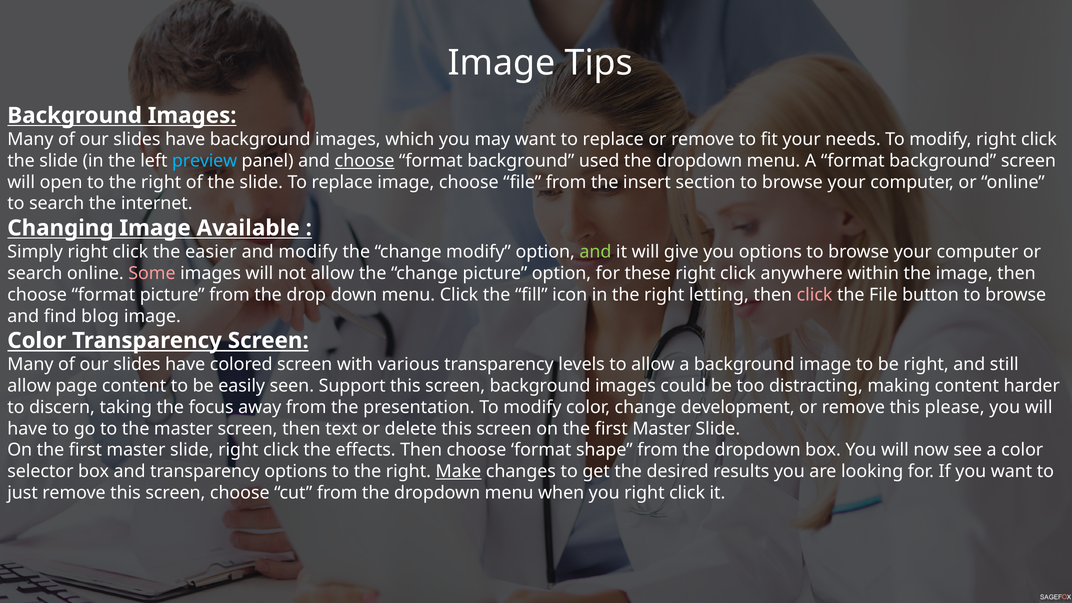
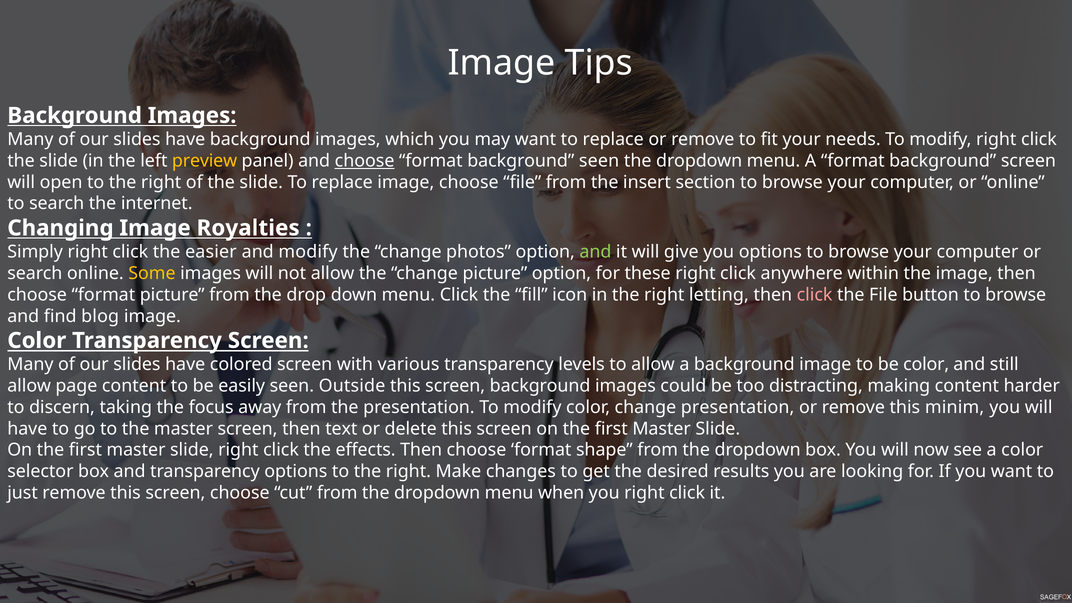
preview colour: light blue -> yellow
background used: used -> seen
Available: Available -> Royalties
change modify: modify -> photos
Some colour: pink -> yellow
be right: right -> color
Support: Support -> Outside
change development: development -> presentation
please: please -> minim
Make underline: present -> none
